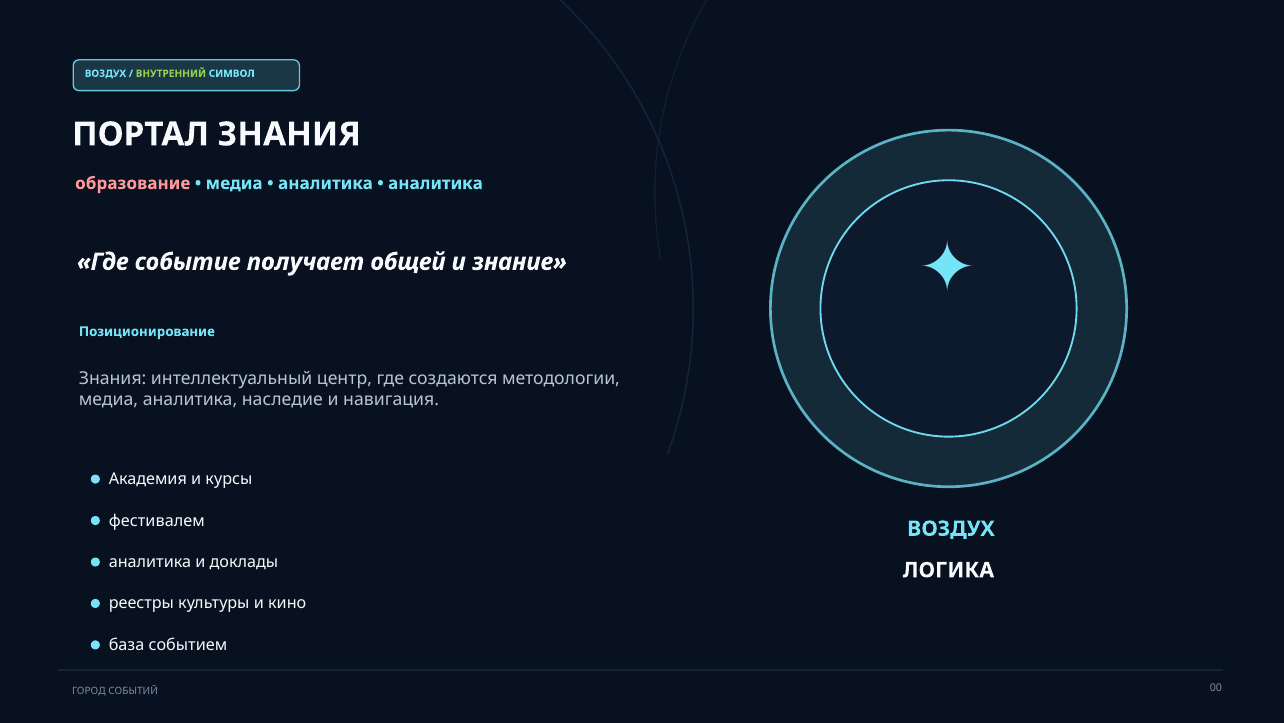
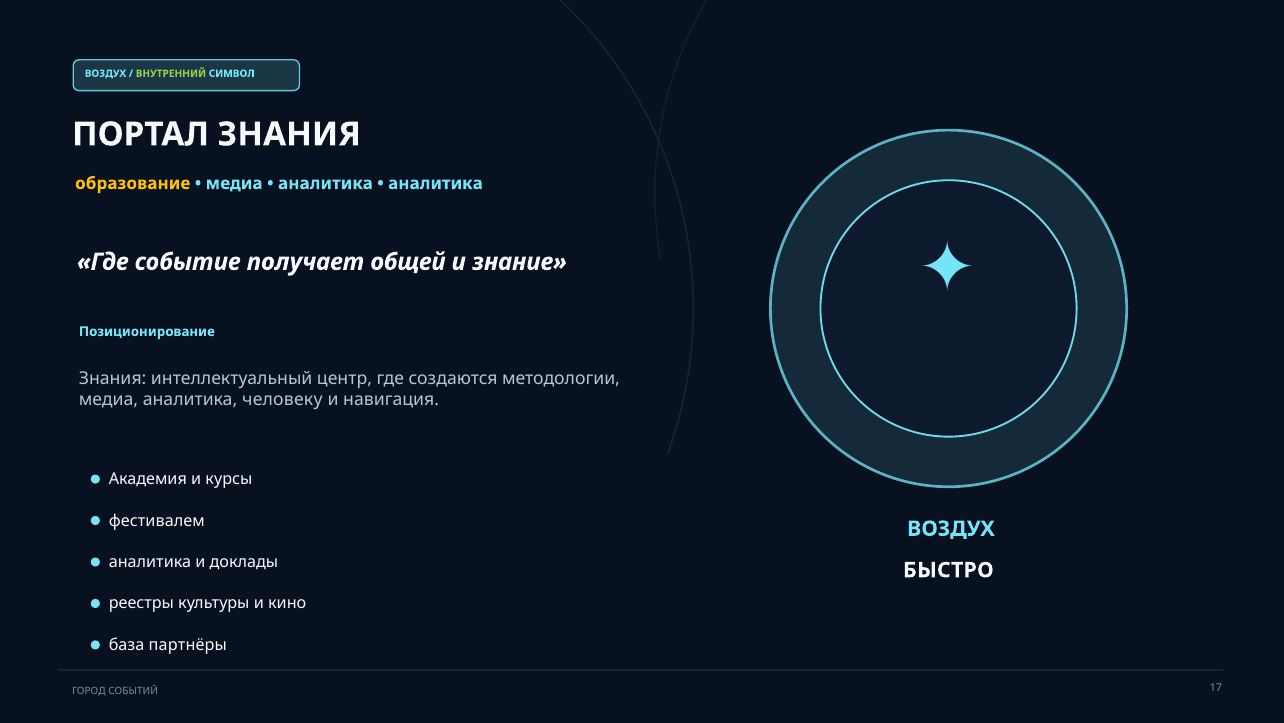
образование colour: pink -> yellow
наследие: наследие -> человеку
ЛОГИКА: ЛОГИКА -> БЫСТРО
событием: событием -> партнёры
00: 00 -> 17
